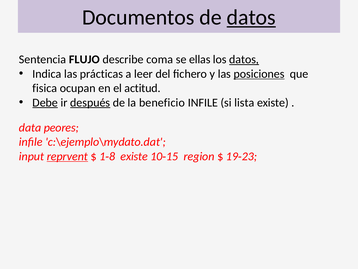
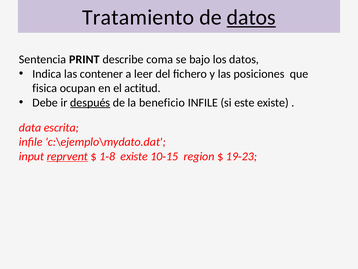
Documentos: Documentos -> Tratamiento
FLUJO: FLUJO -> PRINT
ellas: ellas -> bajo
datos at (244, 59) underline: present -> none
prácticas: prácticas -> contener
posiciones underline: present -> none
Debe underline: present -> none
lista: lista -> este
peores: peores -> escrita
